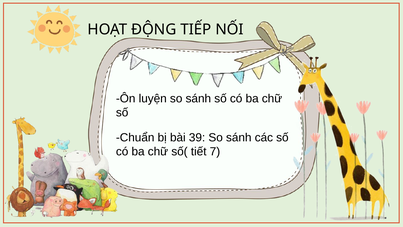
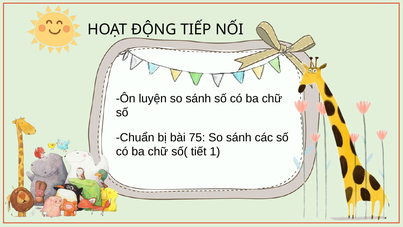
39: 39 -> 75
7: 7 -> 1
